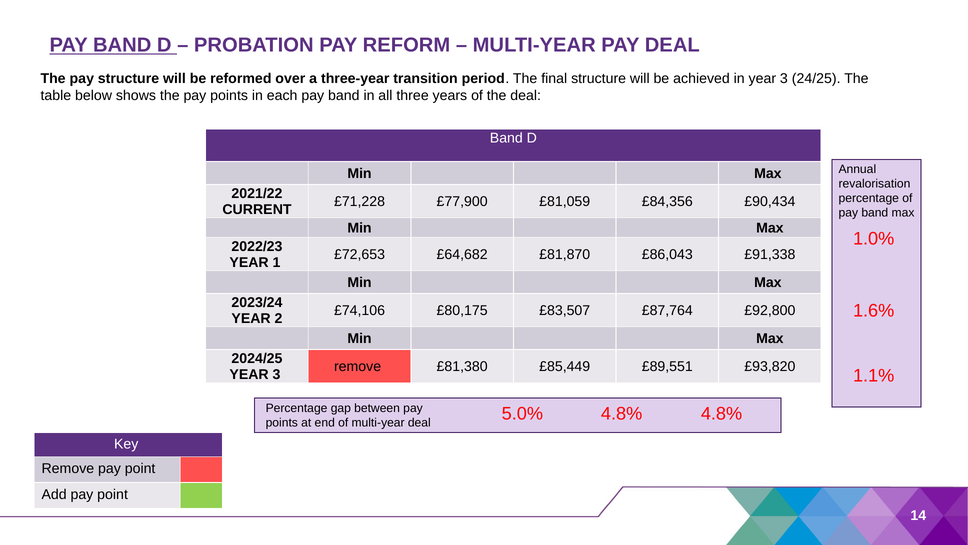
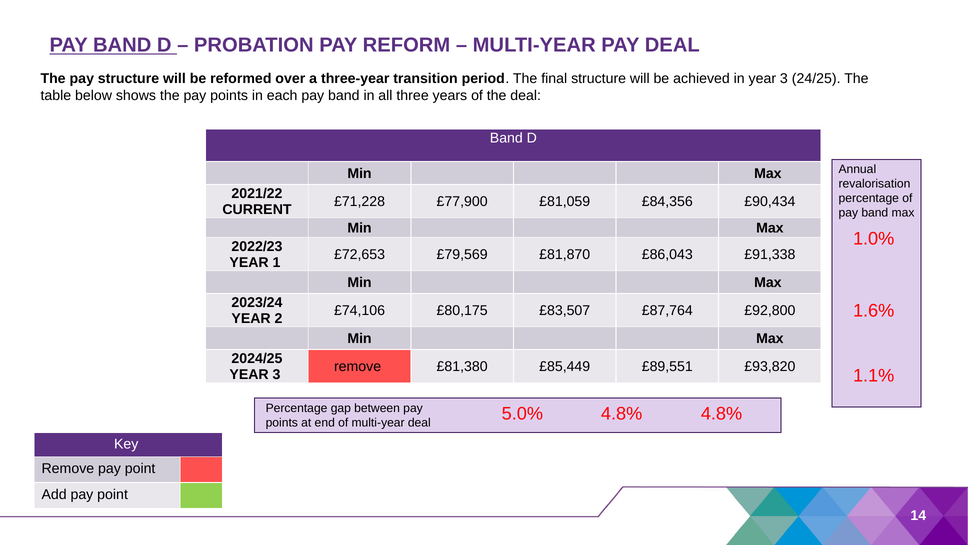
£64,682: £64,682 -> £79,569
